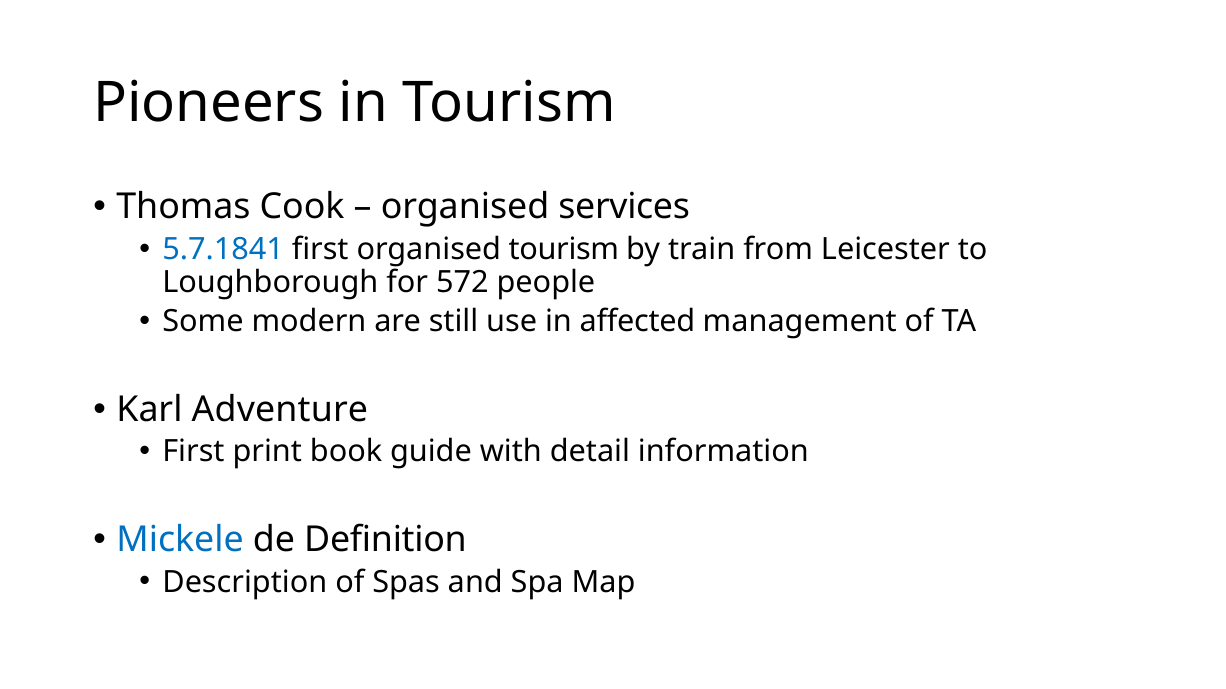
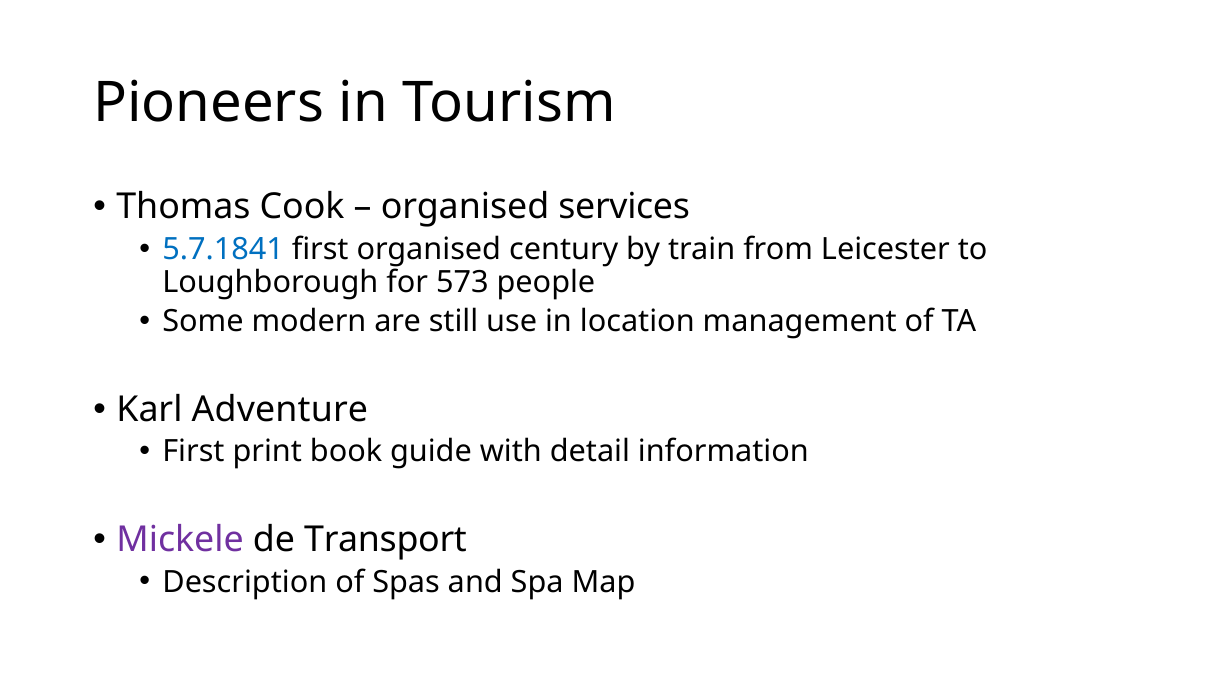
organised tourism: tourism -> century
572: 572 -> 573
affected: affected -> location
Mickele colour: blue -> purple
Definition: Definition -> Transport
